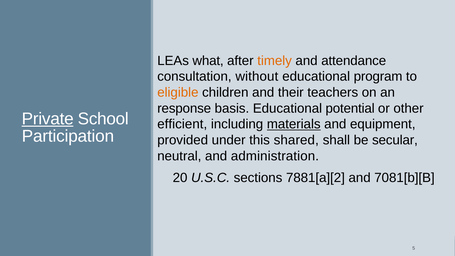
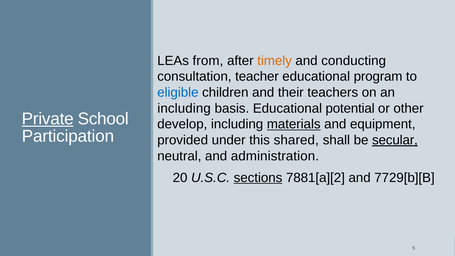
what: what -> from
attendance: attendance -> conducting
without: without -> teacher
eligible colour: orange -> blue
response at (184, 108): response -> including
efficient: efficient -> develop
secular underline: none -> present
sections underline: none -> present
7081[b][B: 7081[b][B -> 7729[b][B
